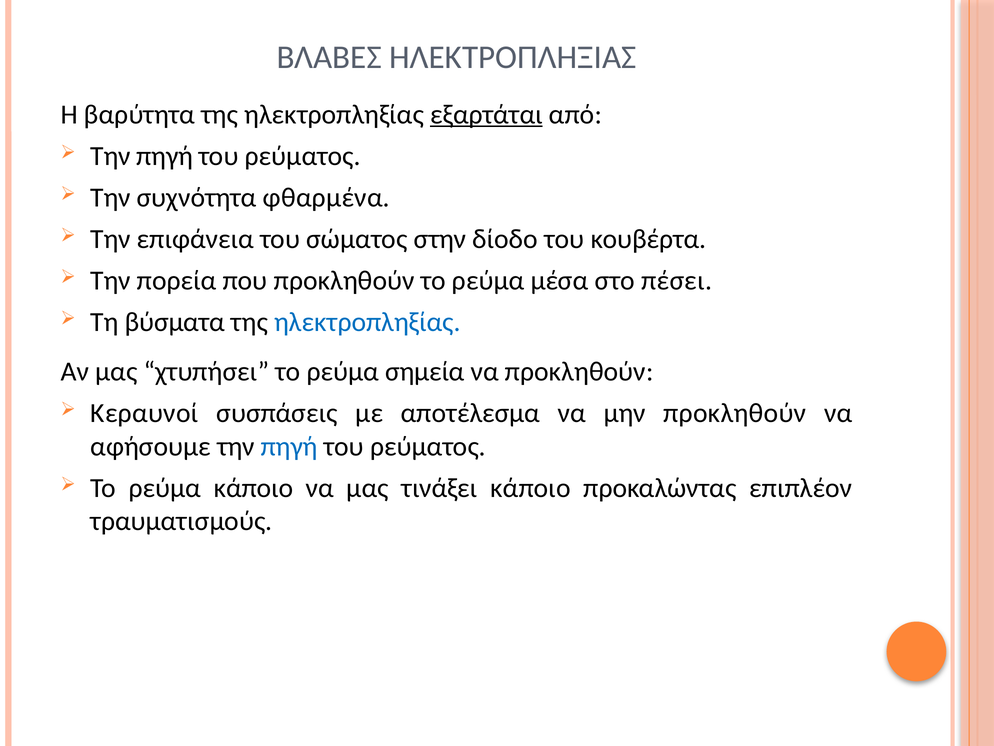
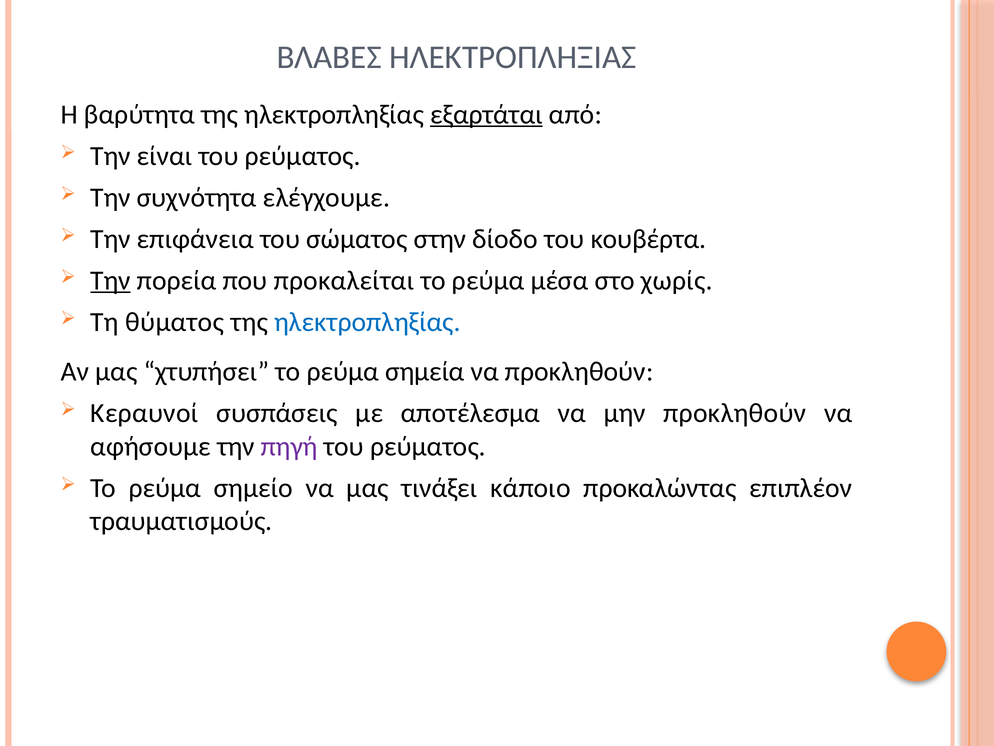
πηγή at (165, 156): πηγή -> είναι
φθαρμένα: φθαρμένα -> ελέγχουμε
Την at (111, 280) underline: none -> present
που προκληθούν: προκληθούν -> προκαλείται
πέσει: πέσει -> χωρίς
βύσματα: βύσματα -> θύματος
πηγή at (289, 446) colour: blue -> purple
ρεύμα κάποιο: κάποιο -> σημείο
